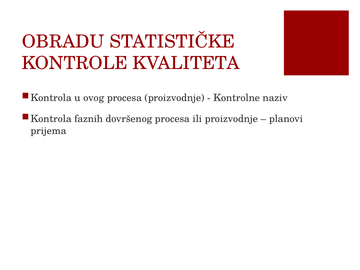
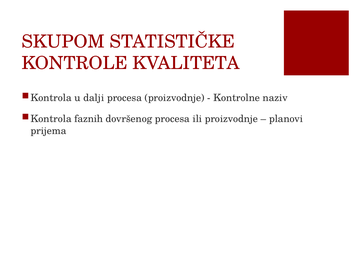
OBRADU: OBRADU -> SKUPOM
ovog: ovog -> dalji
